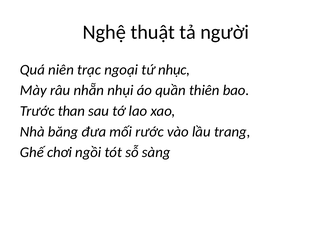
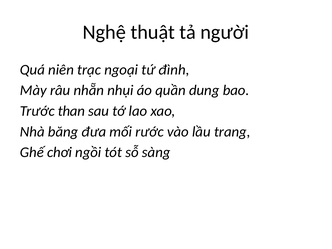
nhục: nhục -> đình
thiên: thiên -> dung
